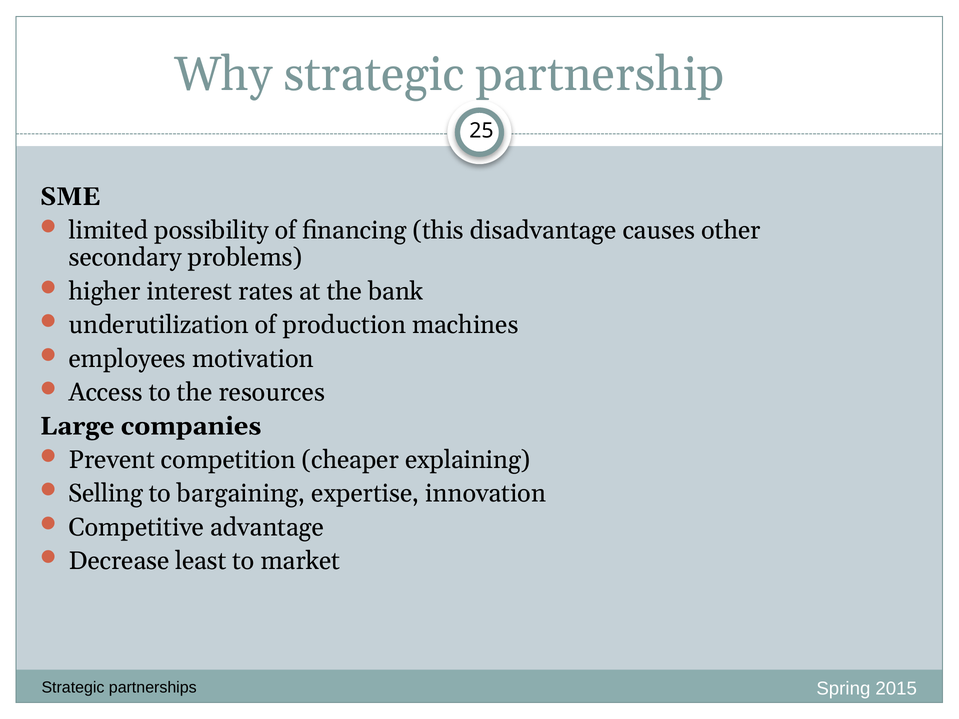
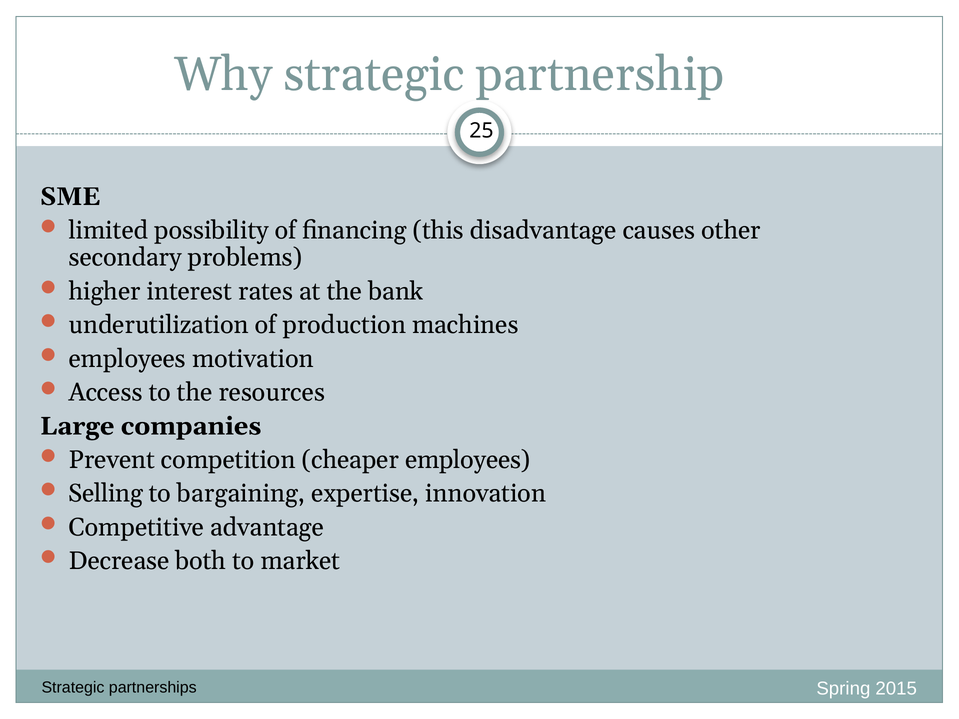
cheaper explaining: explaining -> employees
least: least -> both
